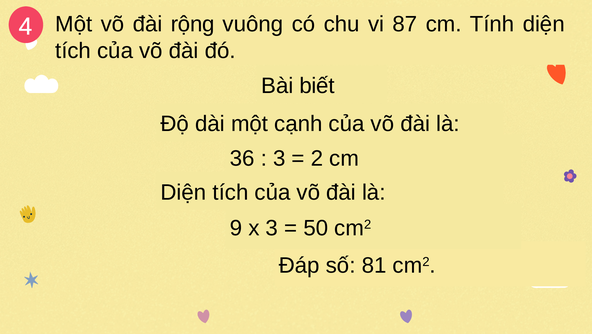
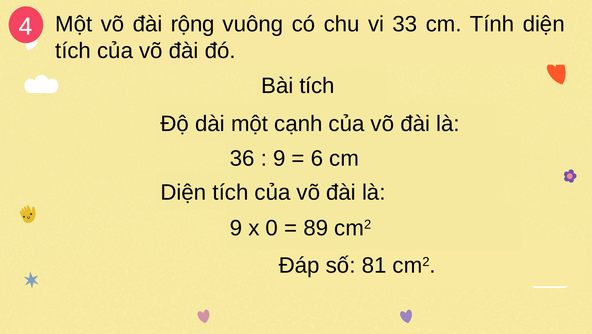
87: 87 -> 33
Bài biết: biết -> tích
3 at (279, 158): 3 -> 9
2: 2 -> 6
x 3: 3 -> 0
50: 50 -> 89
